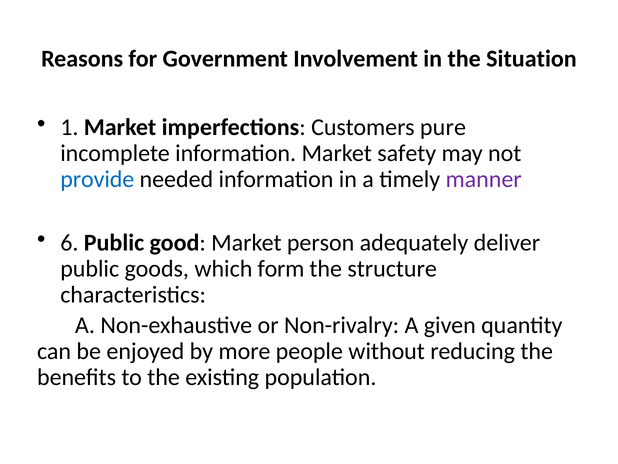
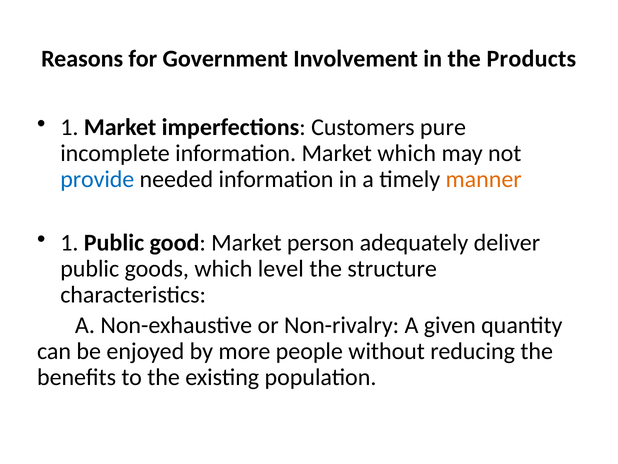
Situation: Situation -> Products
Market safety: safety -> which
manner colour: purple -> orange
6 at (69, 243): 6 -> 1
form: form -> level
